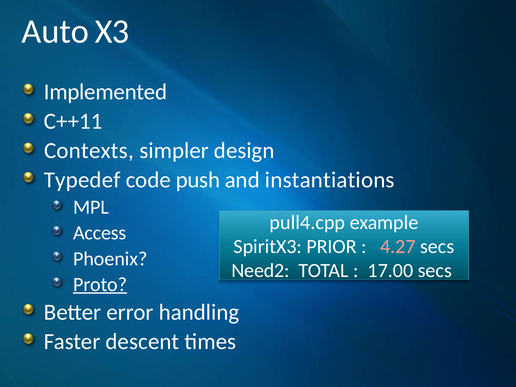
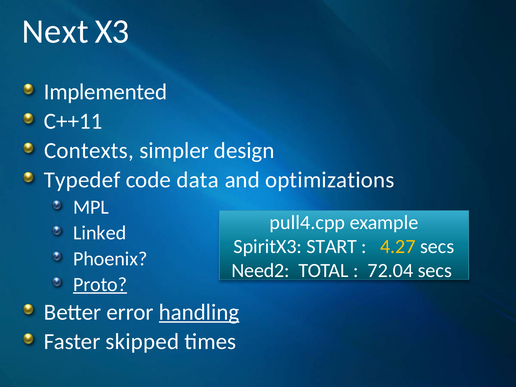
Auto: Auto -> Next
push: push -> data
instantiations: instantiations -> optimizations
Access: Access -> Linked
PRIOR: PRIOR -> START
4.27 colour: pink -> yellow
17.00: 17.00 -> 72.04
handling underline: none -> present
descent: descent -> skipped
